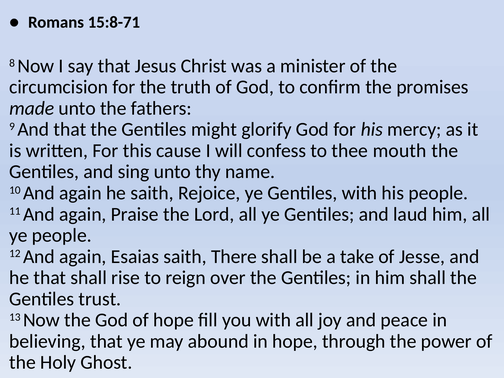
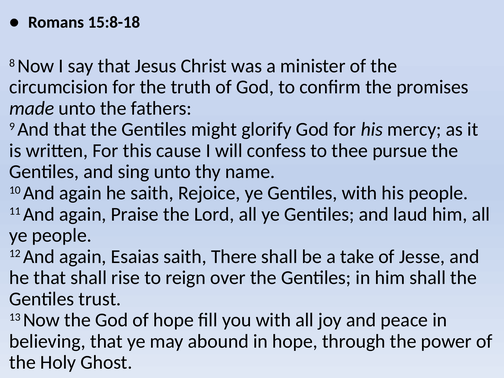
15:8-71: 15:8-71 -> 15:8-18
mouth: mouth -> pursue
